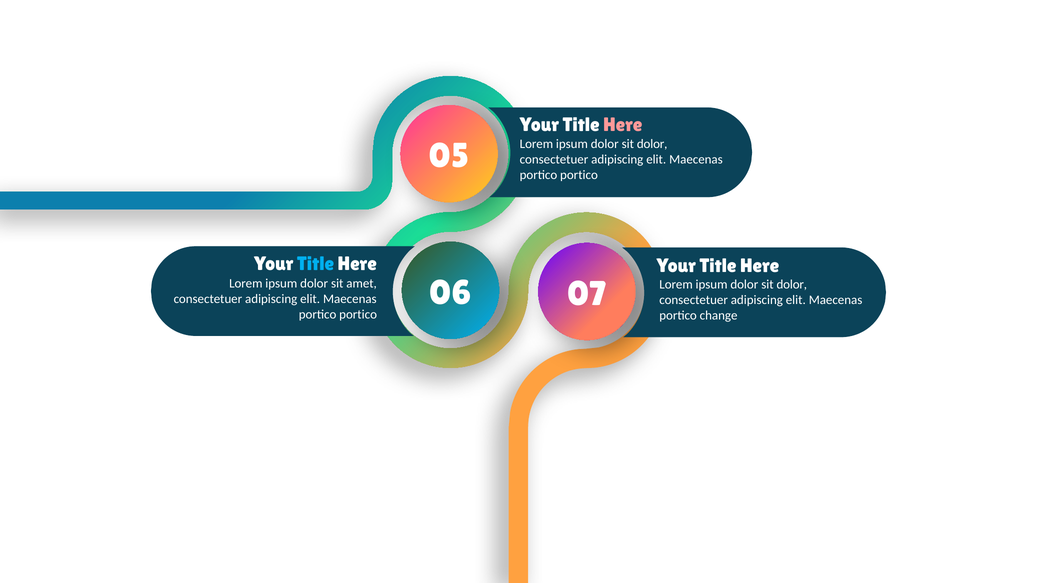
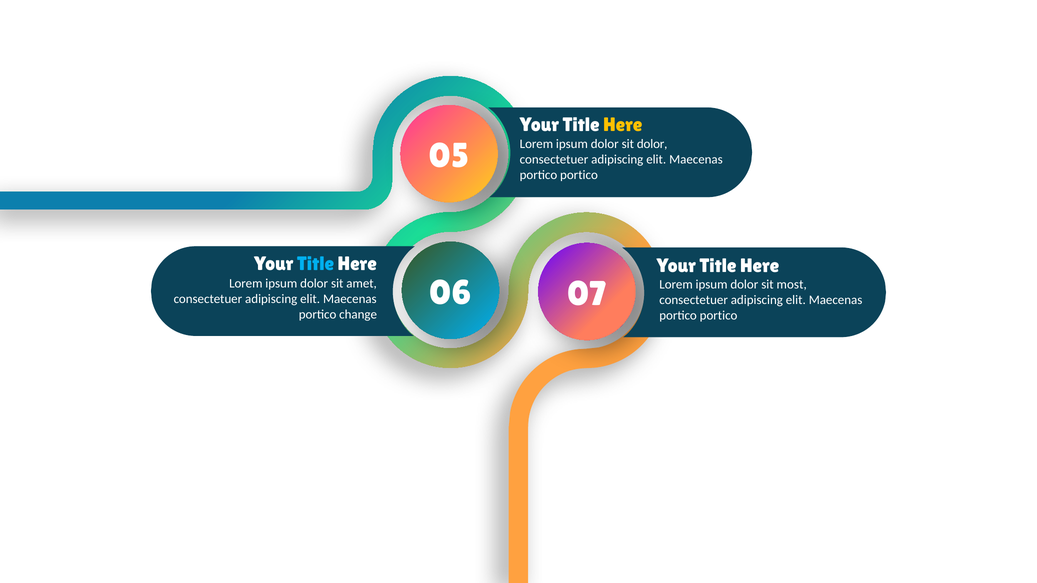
Here at (623, 125) colour: pink -> yellow
dolor at (792, 285): dolor -> most
portico at (358, 315): portico -> change
change at (719, 316): change -> portico
